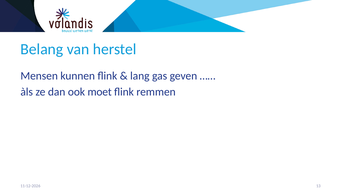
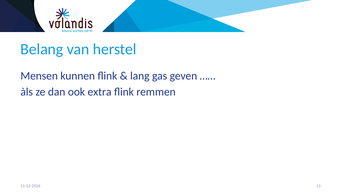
moet: moet -> extra
